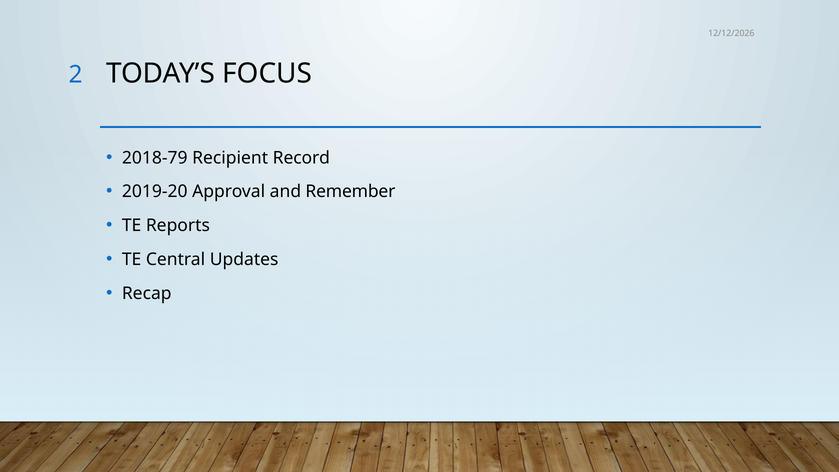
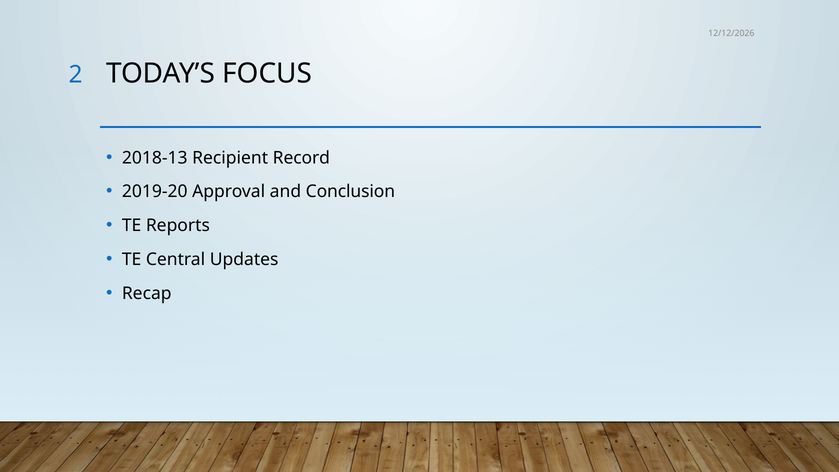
2018-79: 2018-79 -> 2018-13
Remember: Remember -> Conclusion
